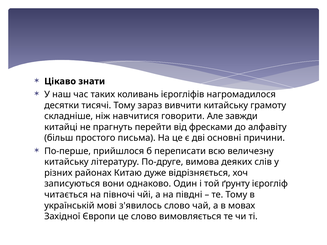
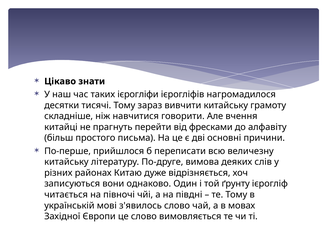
коливань: коливань -> ієрогліфи
завжди: завжди -> вчення
